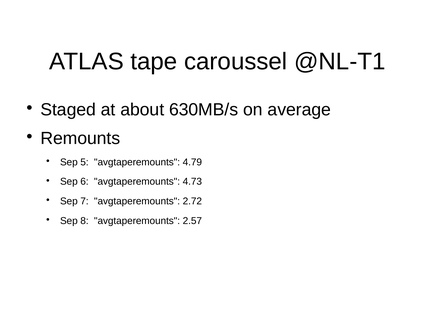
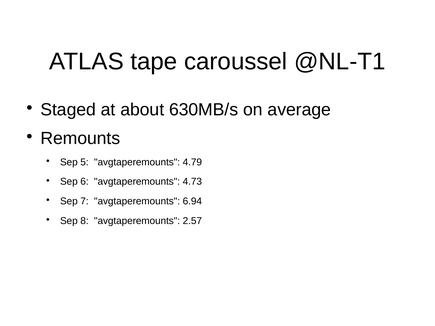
2.72: 2.72 -> 6.94
